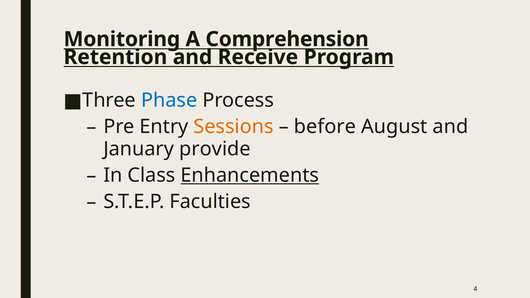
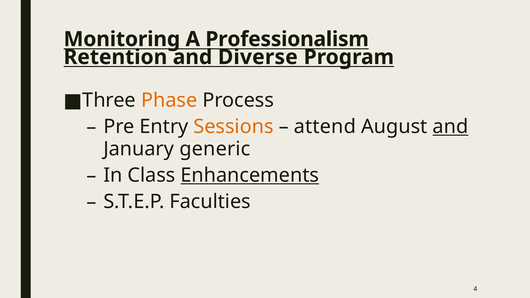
Comprehension: Comprehension -> Professionalism
Receive: Receive -> Diverse
Phase colour: blue -> orange
before: before -> attend
and at (450, 127) underline: none -> present
provide: provide -> generic
